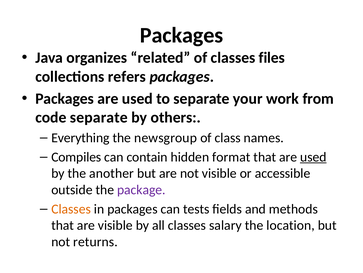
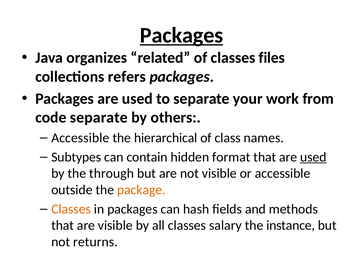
Packages at (182, 35) underline: none -> present
Everything at (80, 137): Everything -> Accessible
newsgroup: newsgroup -> hierarchical
Compiles: Compiles -> Subtypes
another: another -> through
package colour: purple -> orange
tests: tests -> hash
location: location -> instance
